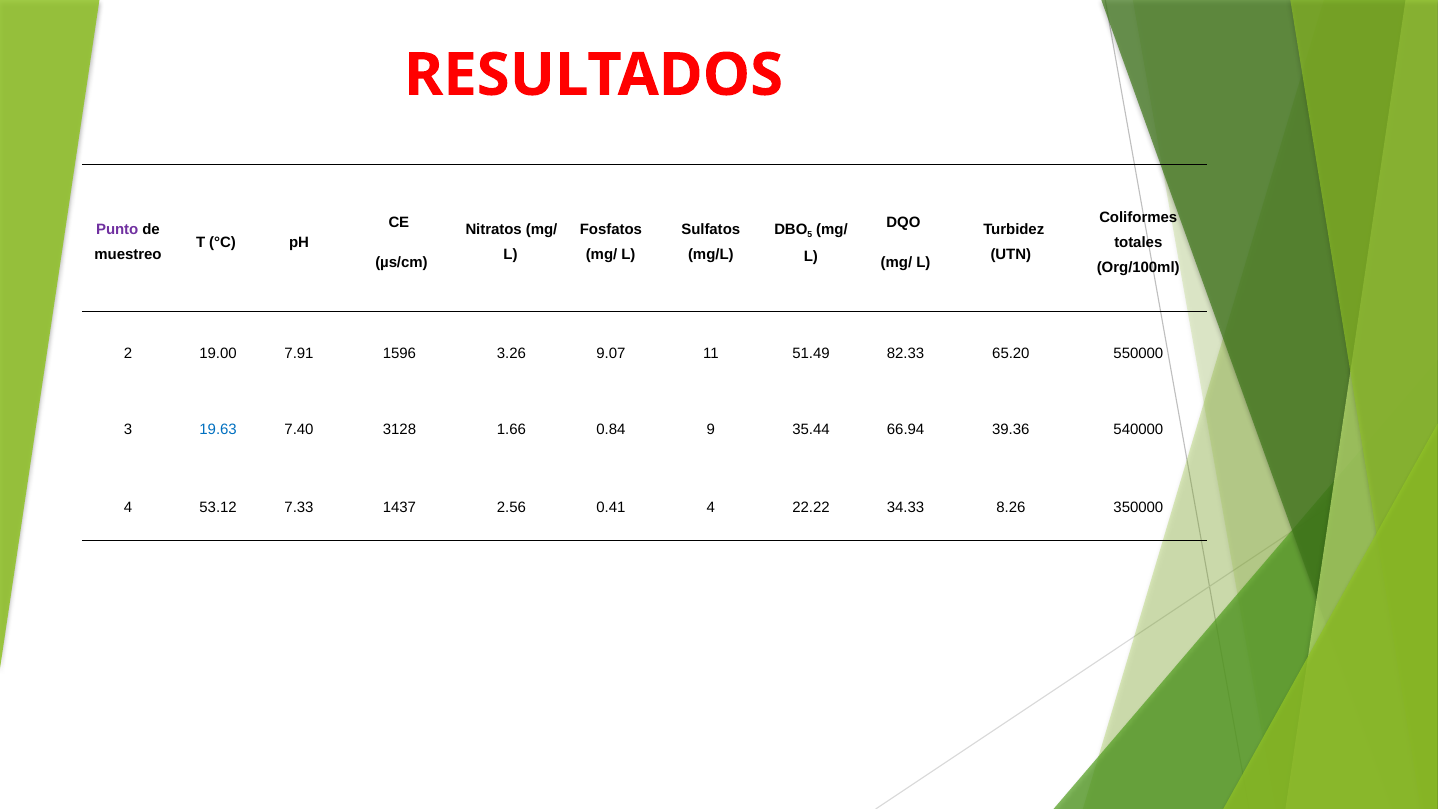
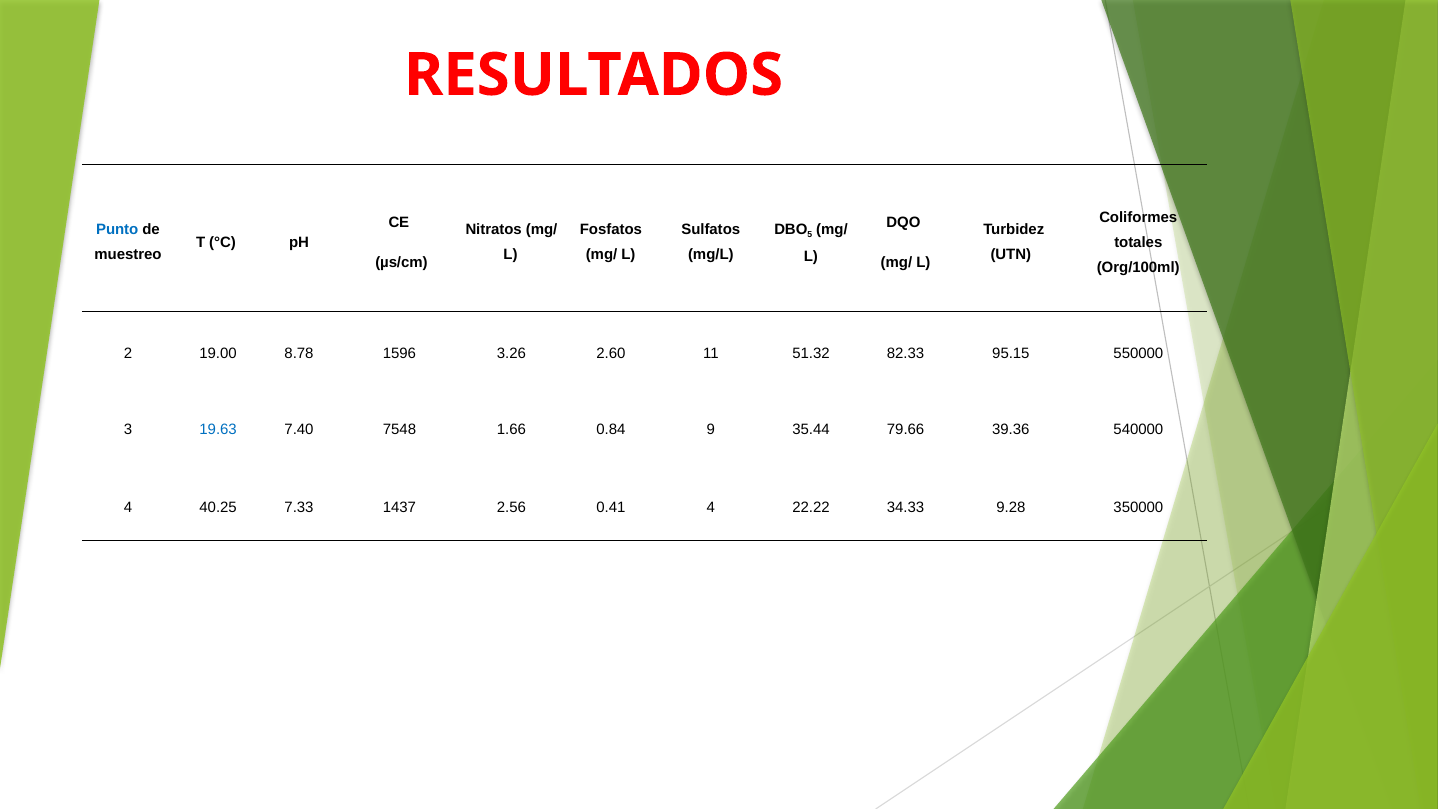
Punto colour: purple -> blue
7.91: 7.91 -> 8.78
9.07: 9.07 -> 2.60
51.49: 51.49 -> 51.32
65.20: 65.20 -> 95.15
3128: 3128 -> 7548
66.94: 66.94 -> 79.66
53.12: 53.12 -> 40.25
8.26: 8.26 -> 9.28
